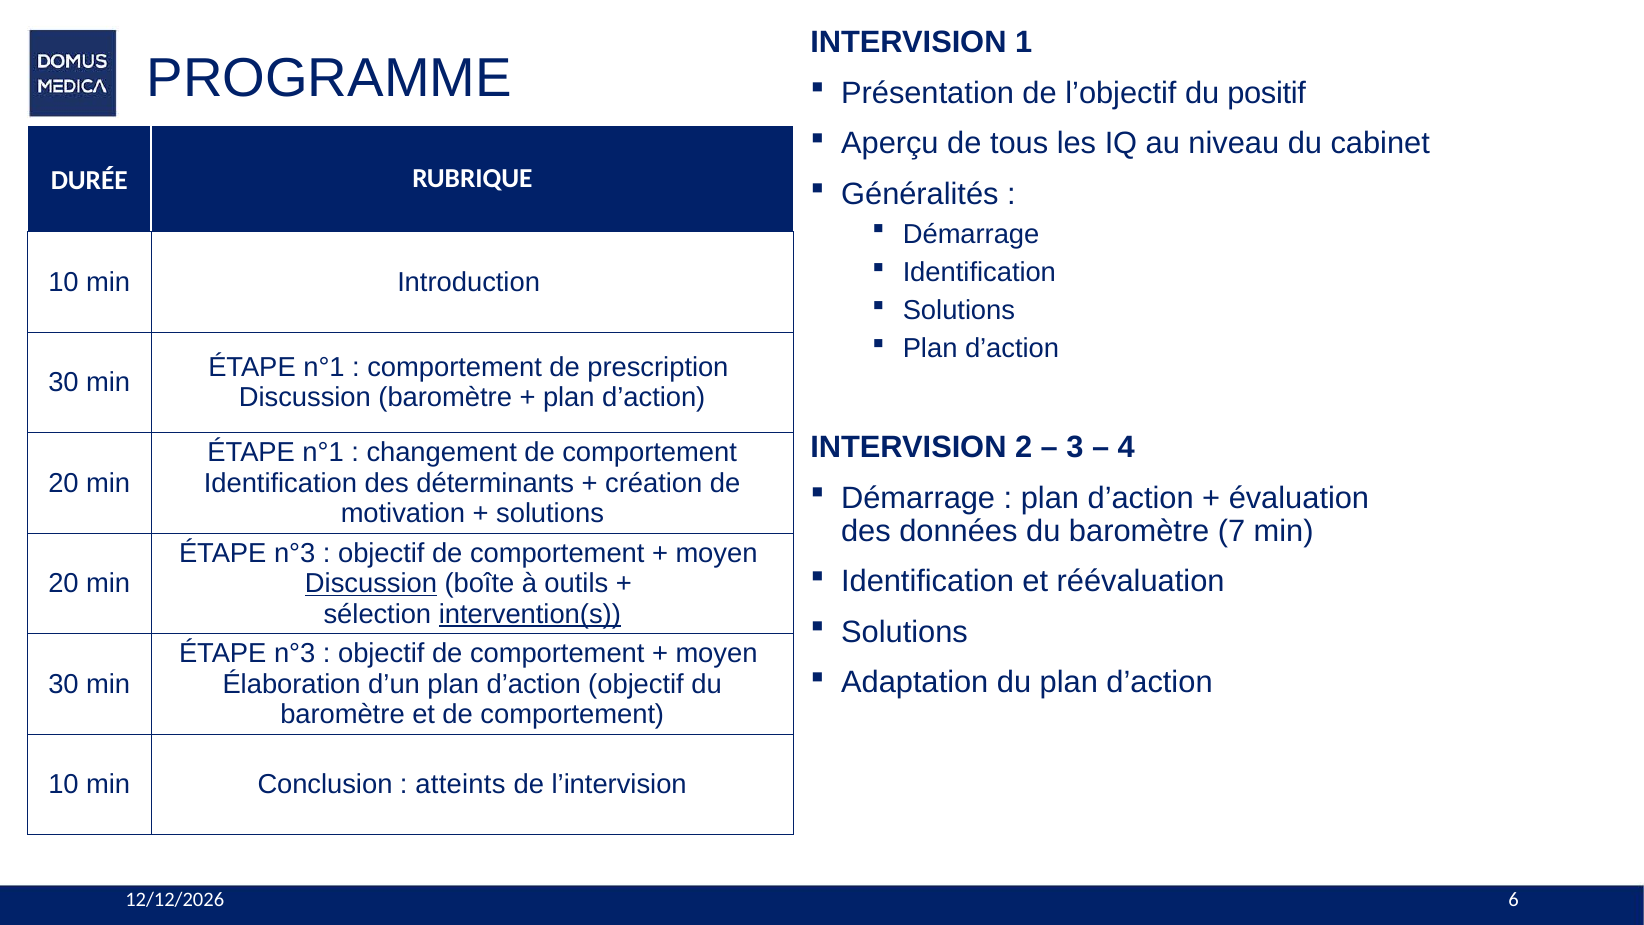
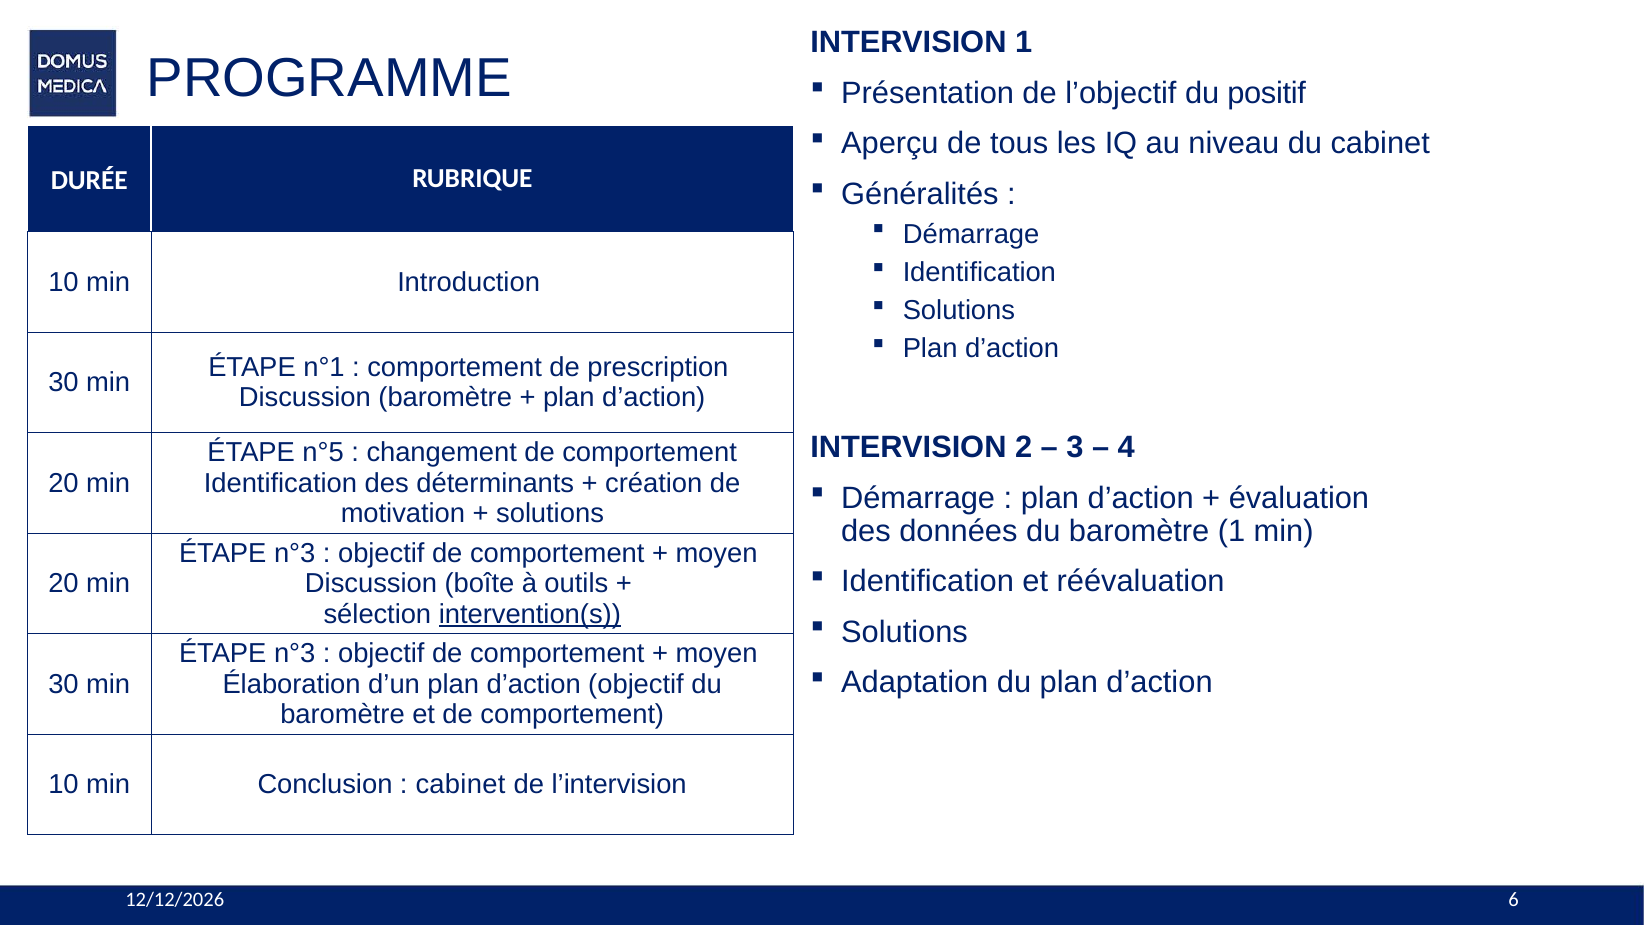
n°1 at (323, 453): n°1 -> n°5
baromètre 7: 7 -> 1
Discussion at (371, 584) underline: present -> none
atteints at (460, 784): atteints -> cabinet
